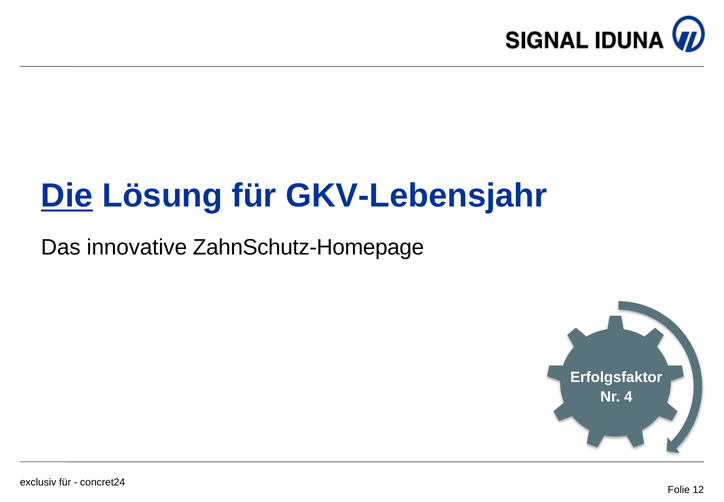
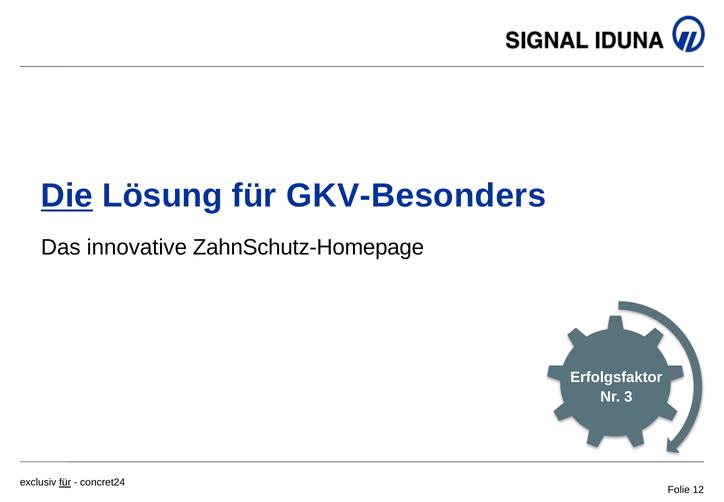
GKV-Lebensjahr: GKV-Lebensjahr -> GKV-Besonders
4: 4 -> 3
für at (65, 482) underline: none -> present
